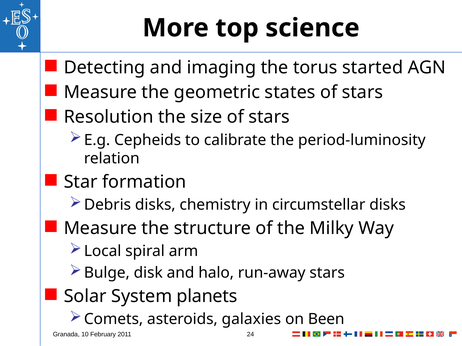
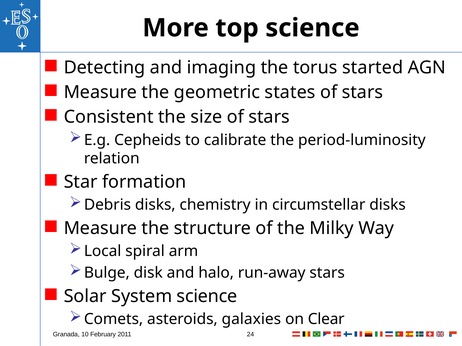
Resolution: Resolution -> Consistent
System planets: planets -> science
Been: Been -> Clear
